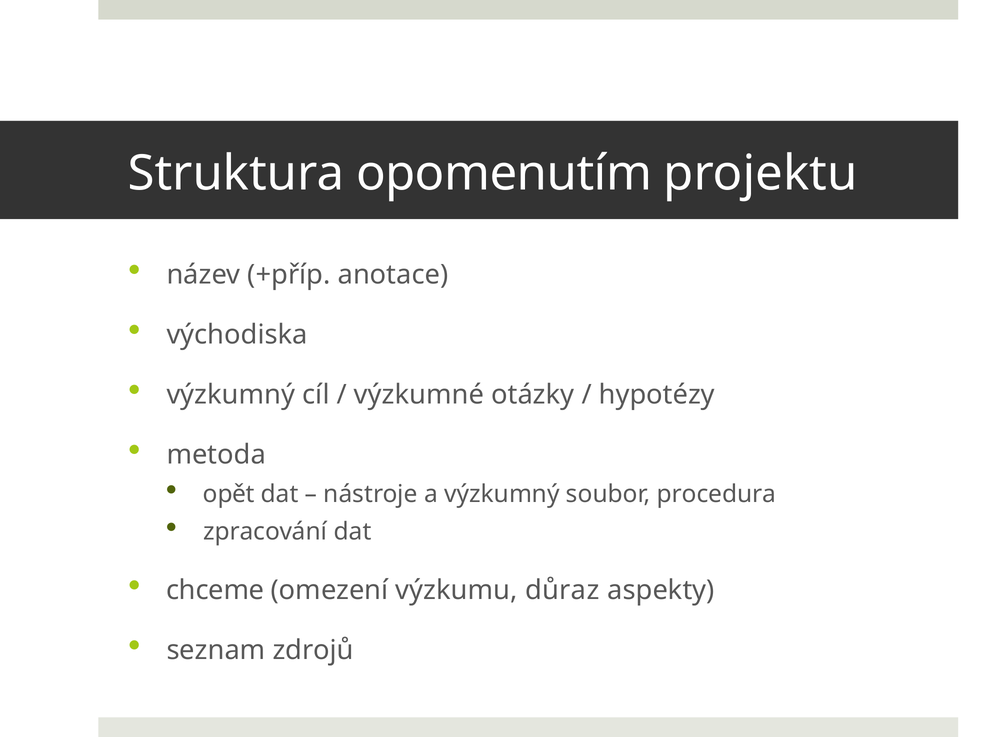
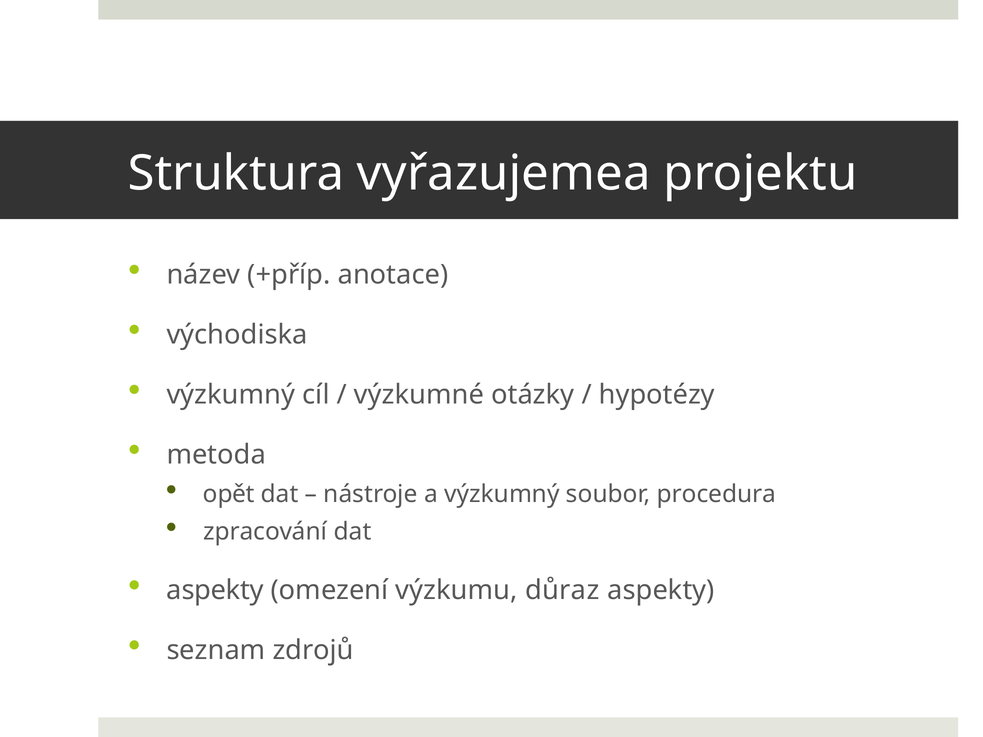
opomenutím: opomenutím -> vyřazujemea
chceme at (215, 590): chceme -> aspekty
